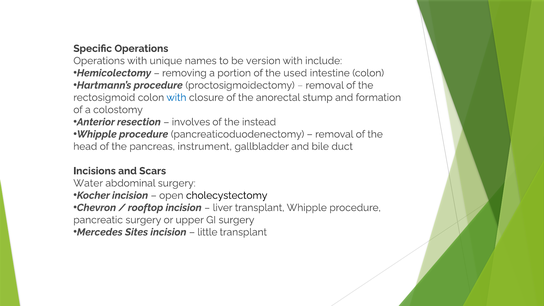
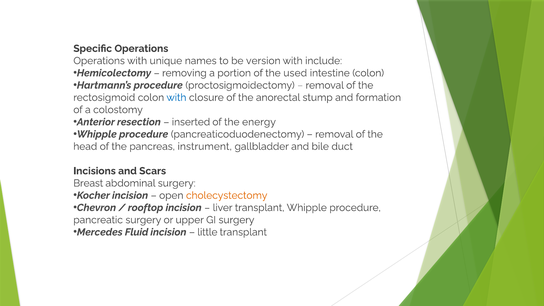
involves: involves -> inserted
instead: instead -> energy
Water: Water -> Breast
cholecystectomy colour: black -> orange
Sites: Sites -> Fluid
